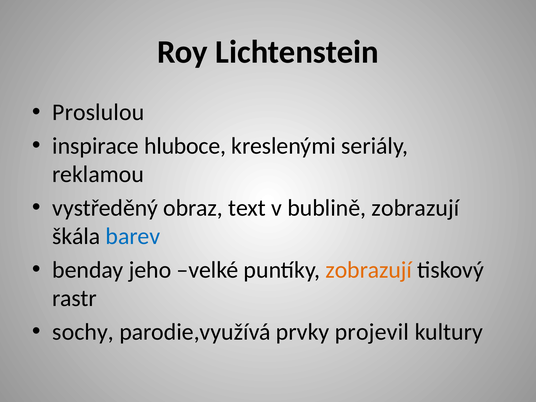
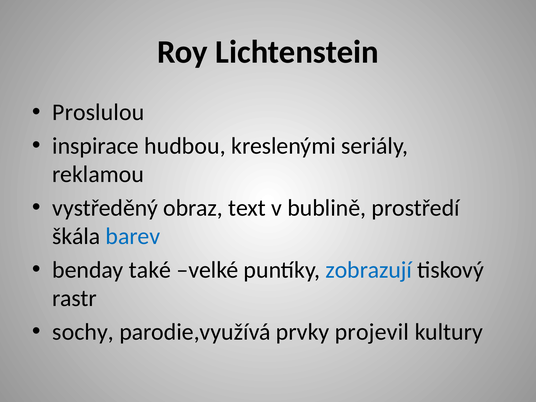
hluboce: hluboce -> hudbou
bublině zobrazují: zobrazují -> prostředí
jeho: jeho -> také
zobrazují at (369, 270) colour: orange -> blue
